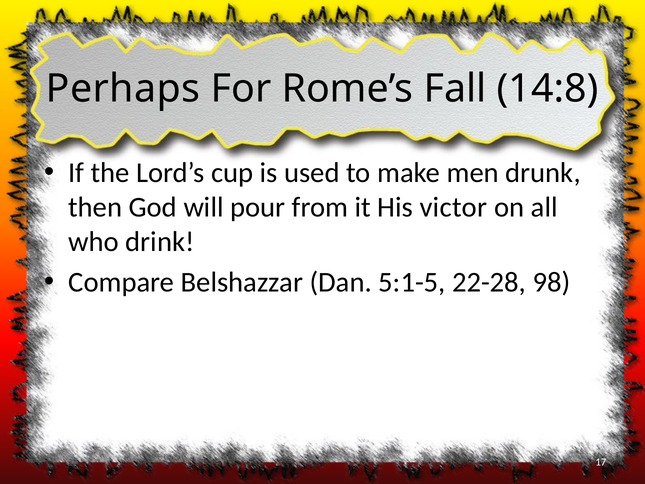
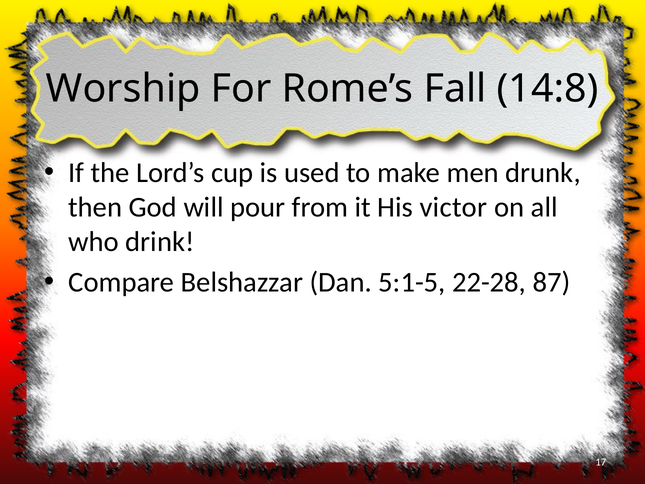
Perhaps: Perhaps -> Worship
98: 98 -> 87
